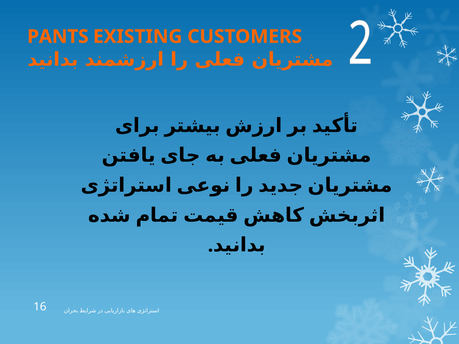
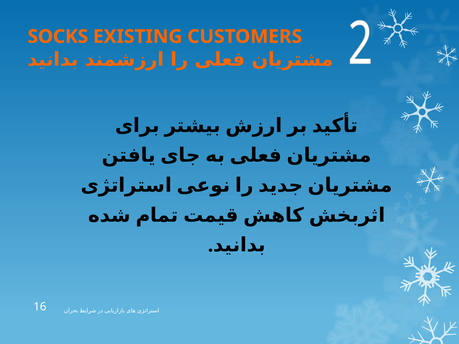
PANTS: PANTS -> SOCKS
